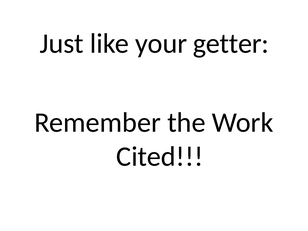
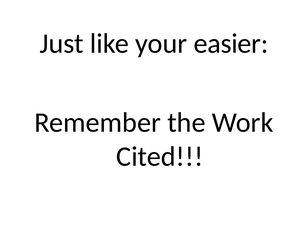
getter: getter -> easier
